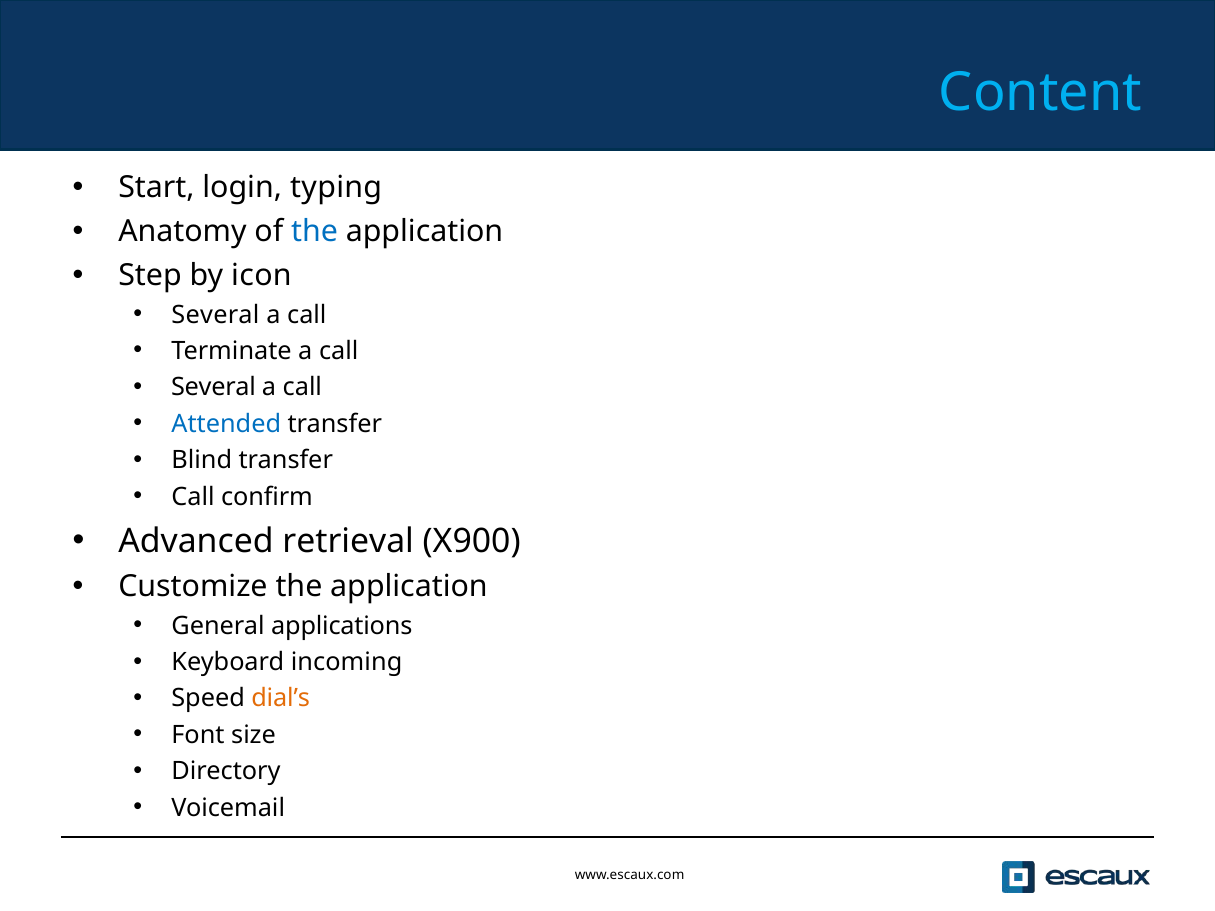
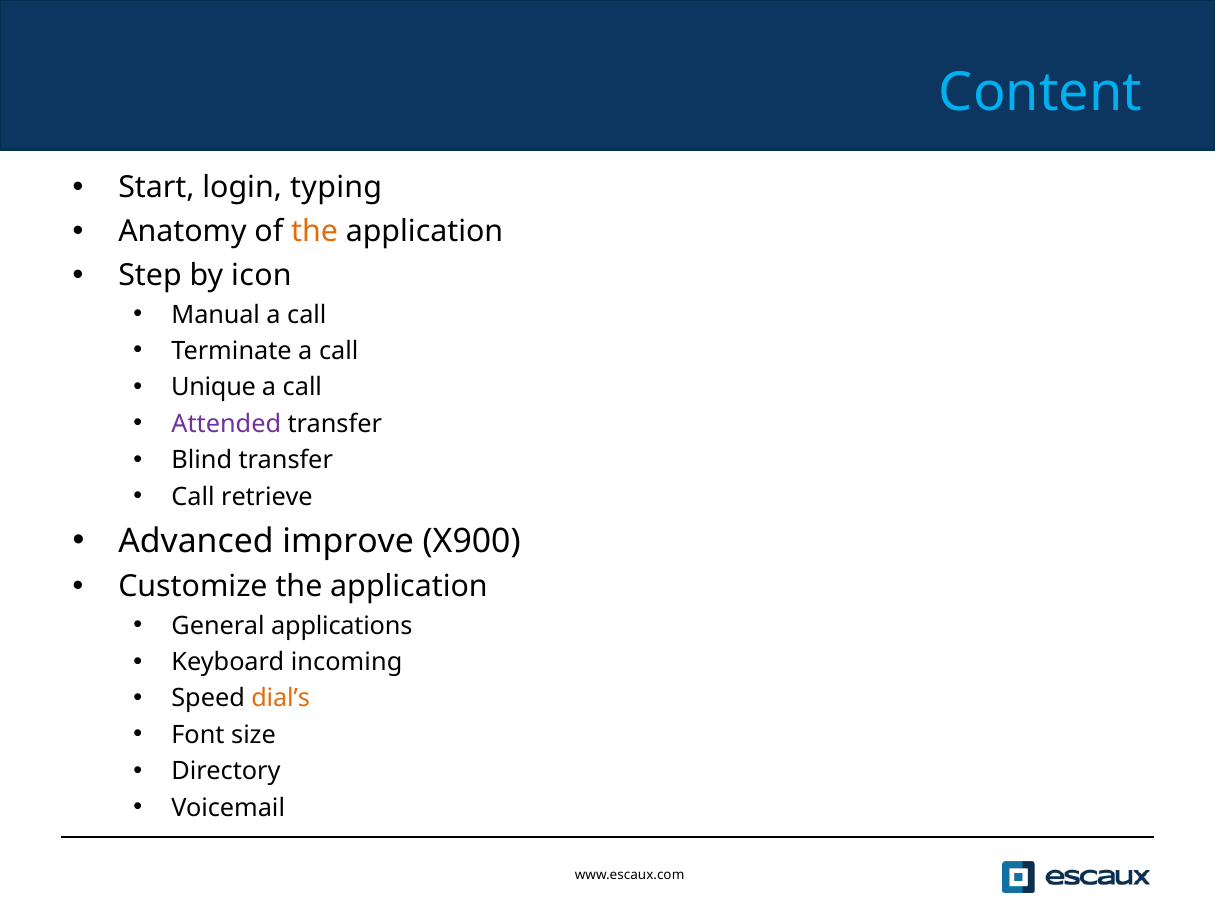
the at (315, 232) colour: blue -> orange
Several at (215, 315): Several -> Manual
Several at (213, 388): Several -> Unique
Attended colour: blue -> purple
confirm: confirm -> retrieve
retrieval: retrieval -> improve
